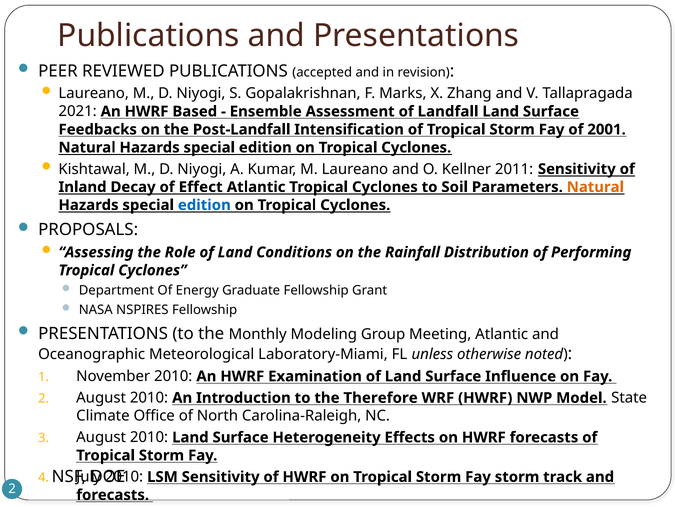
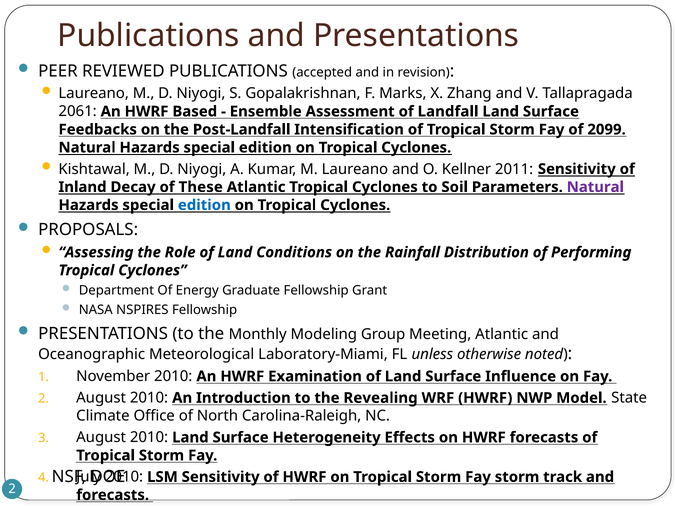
2021: 2021 -> 2061
2001: 2001 -> 2099
Effect: Effect -> These
Natural at (595, 187) colour: orange -> purple
Therefore: Therefore -> Revealing
